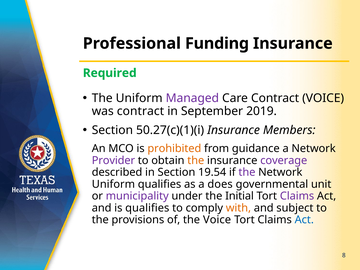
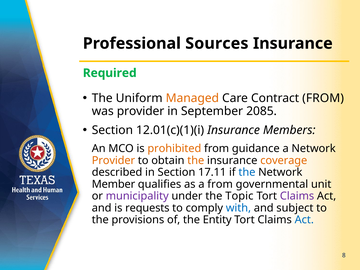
Funding: Funding -> Sources
Managed colour: purple -> orange
Contract VOICE: VOICE -> FROM
was contract: contract -> provider
2019: 2019 -> 2085
50.27(c)(1)(i: 50.27(c)(1)(i -> 12.01(c)(1)(i
Provider at (113, 160) colour: purple -> orange
coverage colour: purple -> orange
19.54: 19.54 -> 17.11
the at (247, 172) colour: purple -> blue
Uniform at (113, 184): Uniform -> Member
a does: does -> from
Initial: Initial -> Topic
is qualifies: qualifies -> requests
with colour: orange -> blue
the Voice: Voice -> Entity
